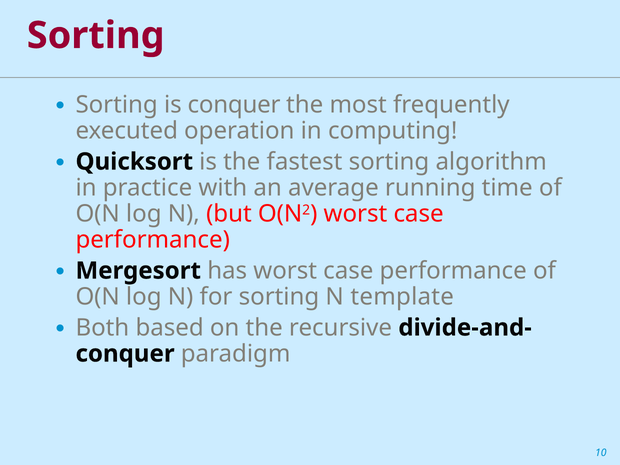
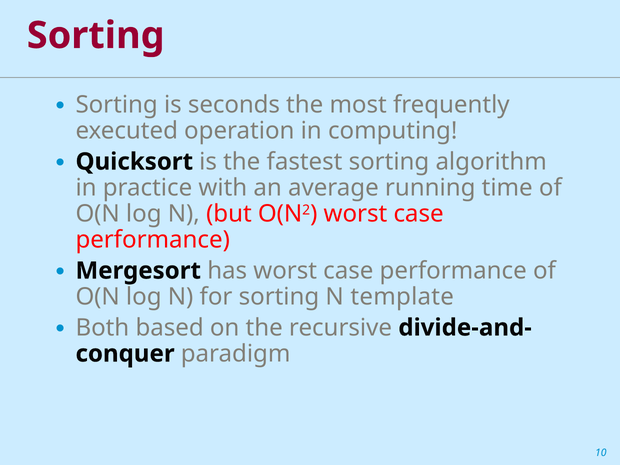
is conquer: conquer -> seconds
